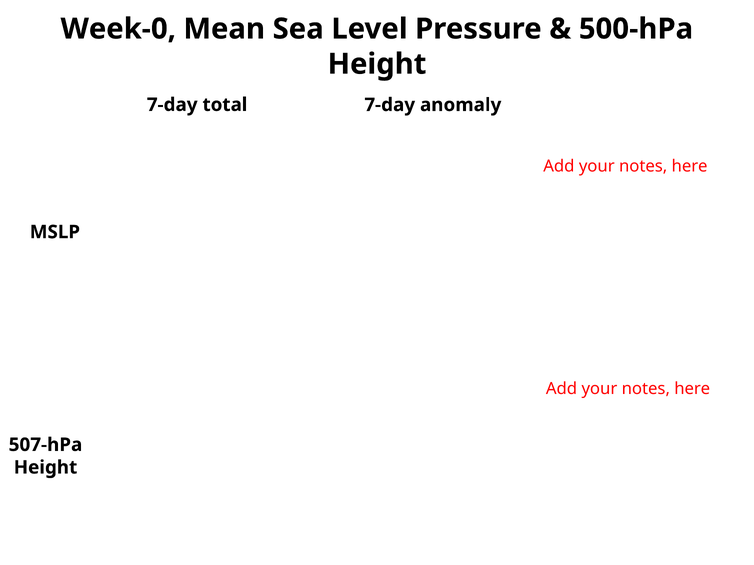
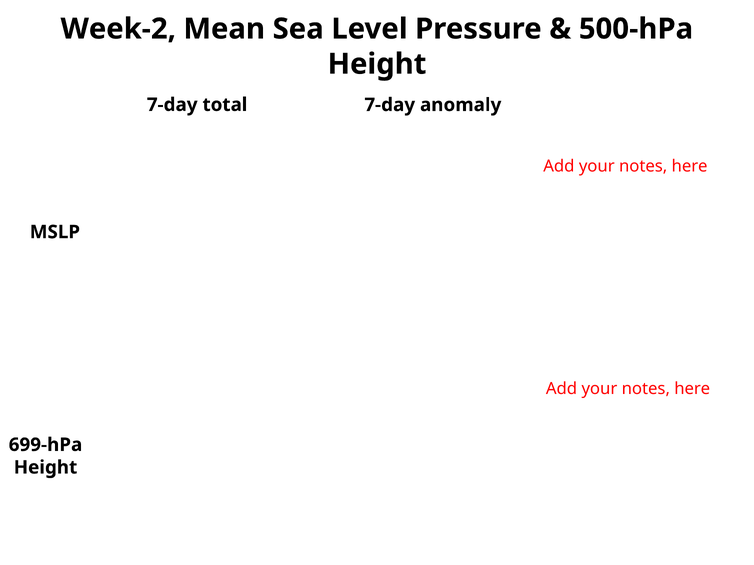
Week-0: Week-0 -> Week-2
507-hPa: 507-hPa -> 699-hPa
